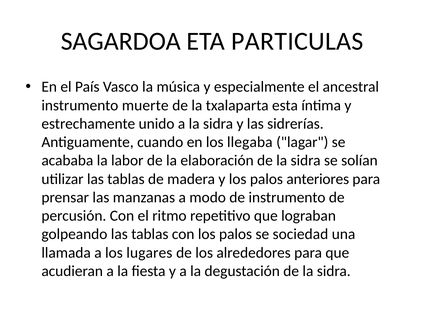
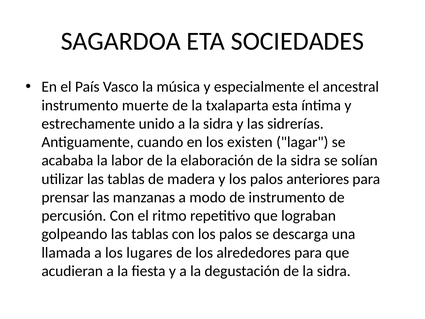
PARTICULAS: PARTICULAS -> SOCIEDADES
llegaba: llegaba -> existen
sociedad: sociedad -> descarga
